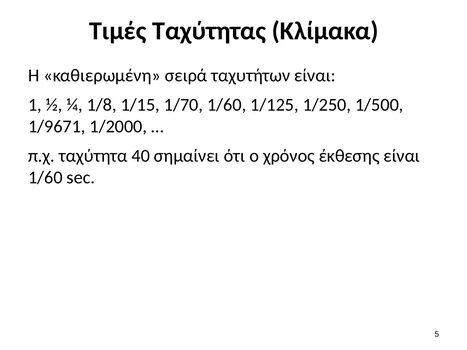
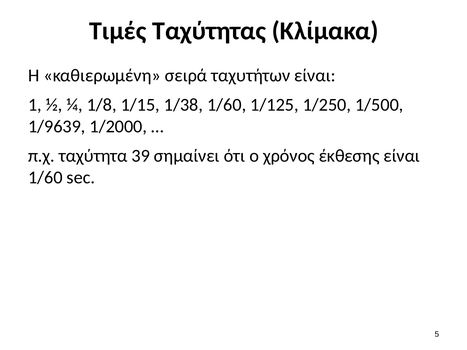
1/70: 1/70 -> 1/38
1/9671: 1/9671 -> 1/9639
40: 40 -> 39
